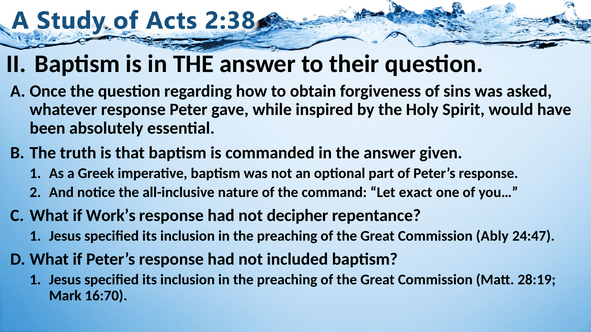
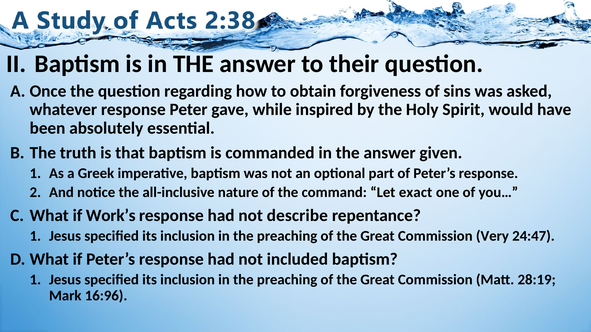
decipher: decipher -> describe
Ably: Ably -> Very
16:70: 16:70 -> 16:96
